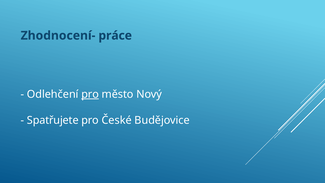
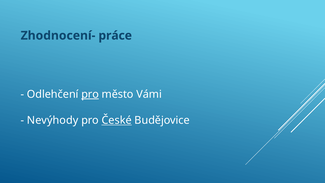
Nový: Nový -> Vámi
Spatřujete: Spatřujete -> Nevýhody
České underline: none -> present
